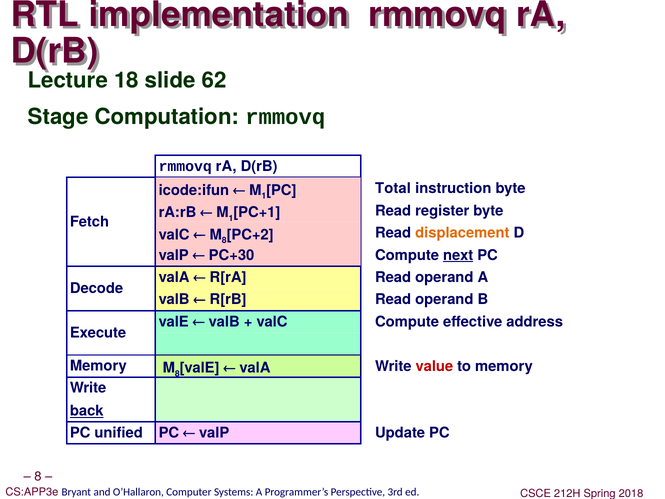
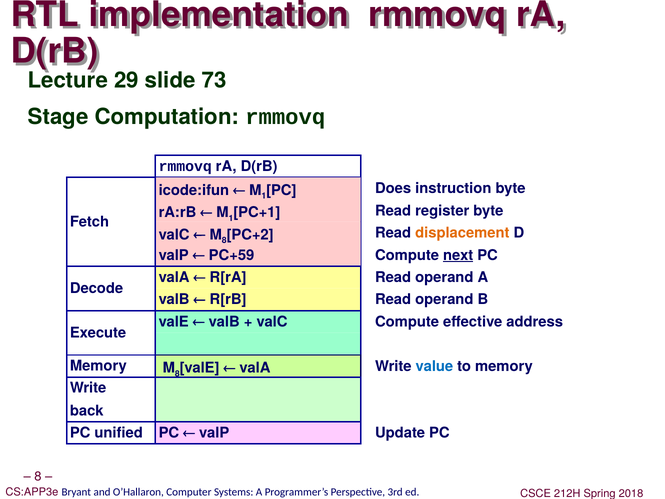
18: 18 -> 29
62: 62 -> 73
Total: Total -> Does
PC+30: PC+30 -> PC+59
value colour: red -> blue
back underline: present -> none
